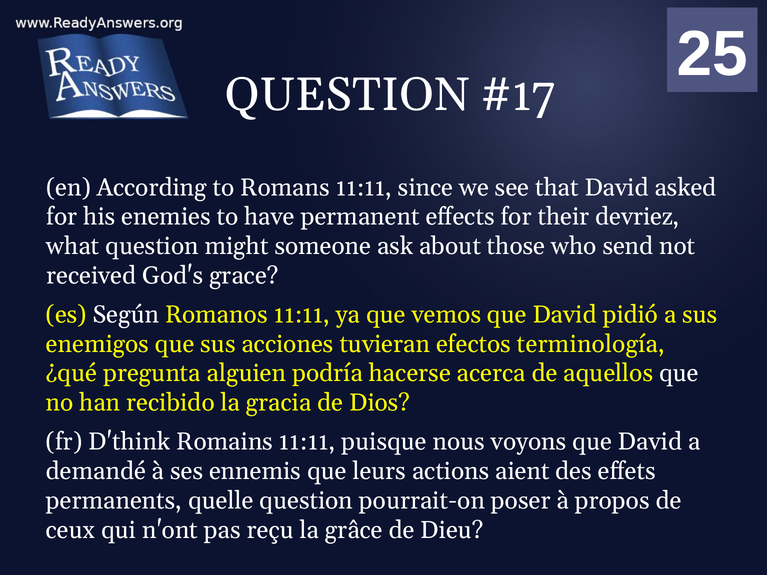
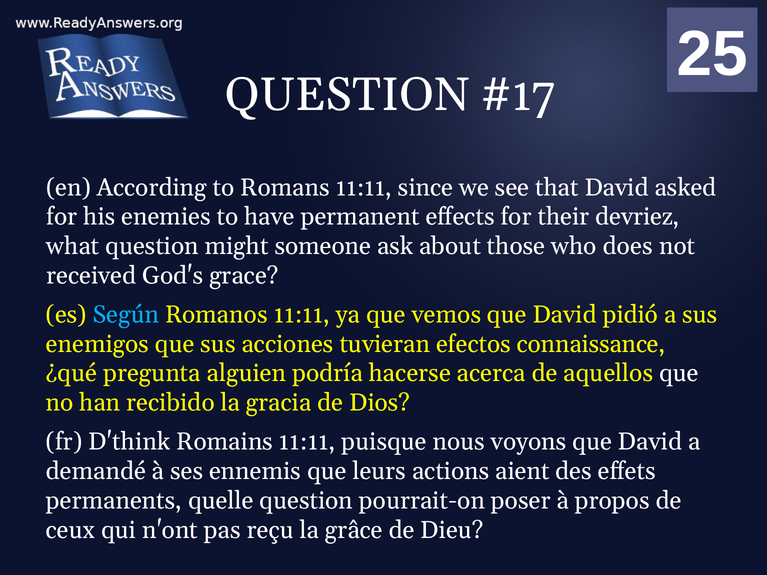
send: send -> does
Según colour: white -> light blue
terminología: terminología -> connaissance
